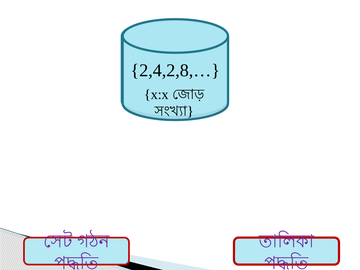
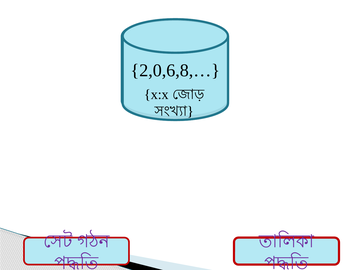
2,4,2,8,…: 2,4,2,8,… -> 2,0,6,8,…
